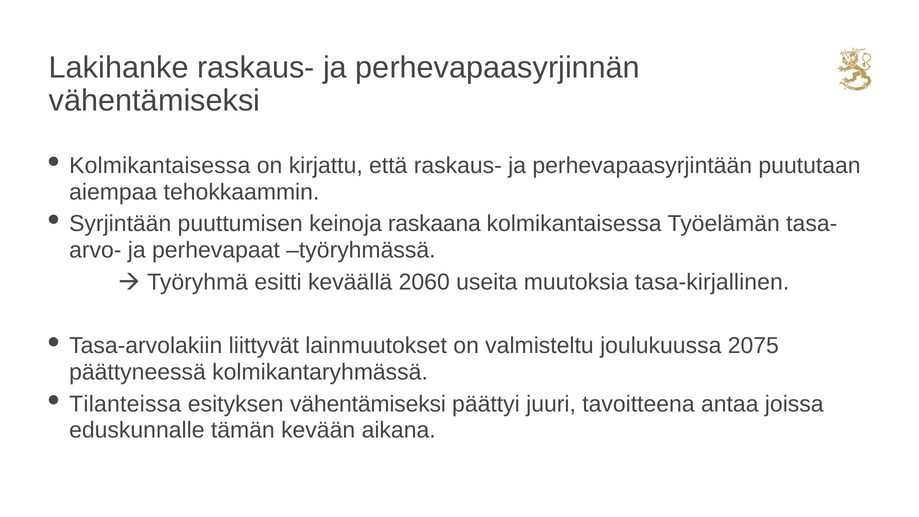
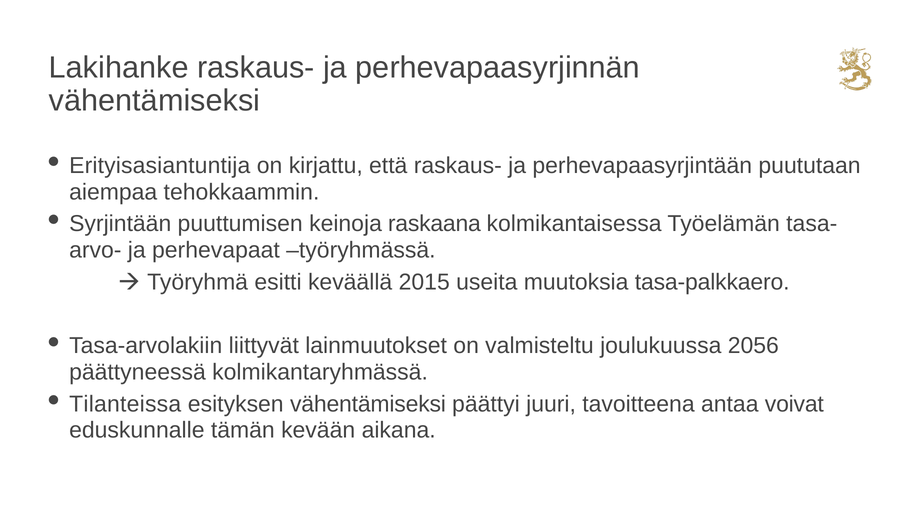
Kolmikantaisessa at (160, 166): Kolmikantaisessa -> Erityisasiantuntija
2060: 2060 -> 2015
tasa-kirjallinen: tasa-kirjallinen -> tasa-palkkaero
2075: 2075 -> 2056
joissa: joissa -> voivat
